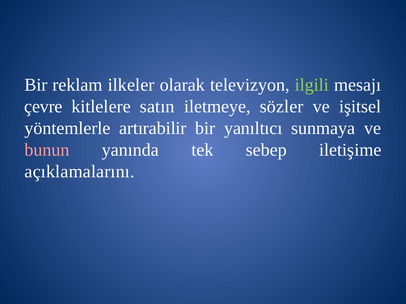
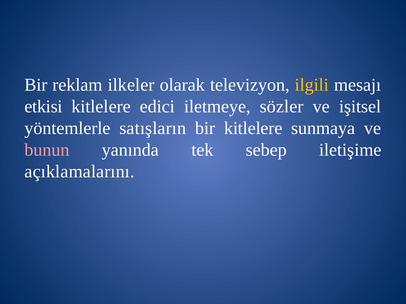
ilgili colour: light green -> yellow
çevre: çevre -> etkisi
satın: satın -> edici
artırabilir: artırabilir -> satışların
bir yanıltıcı: yanıltıcı -> kitlelere
